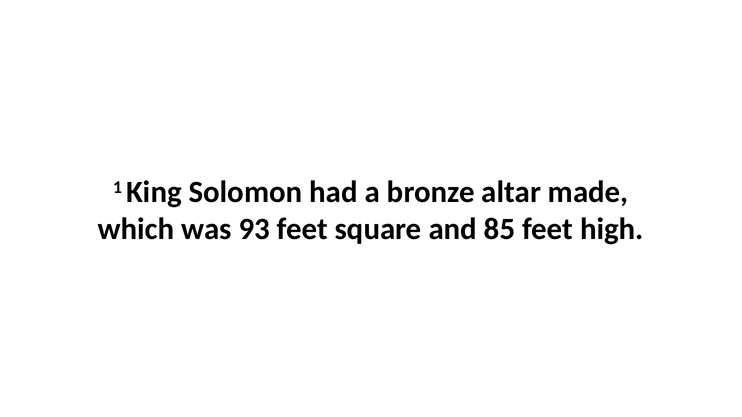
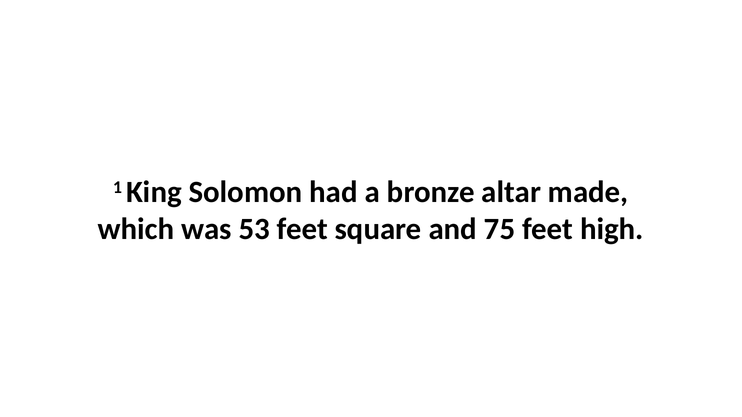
93: 93 -> 53
85: 85 -> 75
